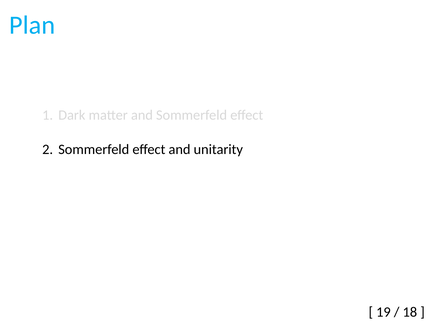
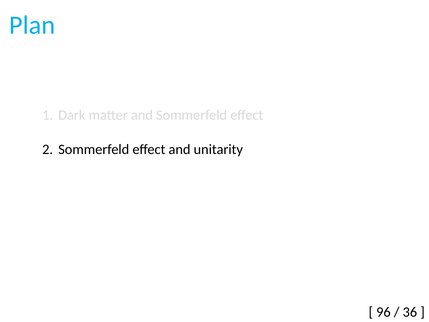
19: 19 -> 96
18: 18 -> 36
